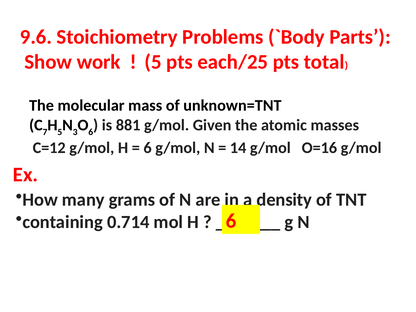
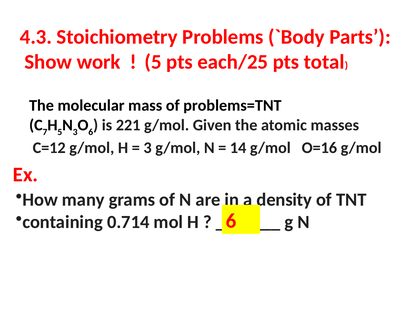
9.6: 9.6 -> 4.3
unknown=TNT: unknown=TNT -> problems=TNT
881: 881 -> 221
6 at (148, 148): 6 -> 3
